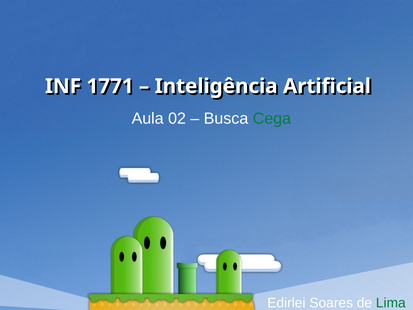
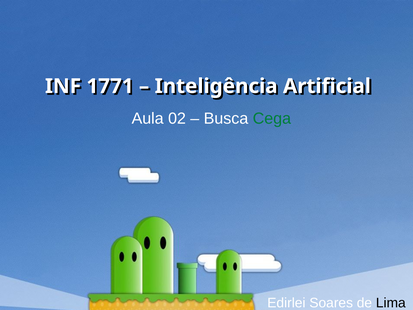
Lima colour: green -> black
